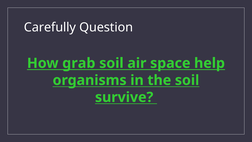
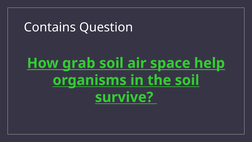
Carefully: Carefully -> Contains
